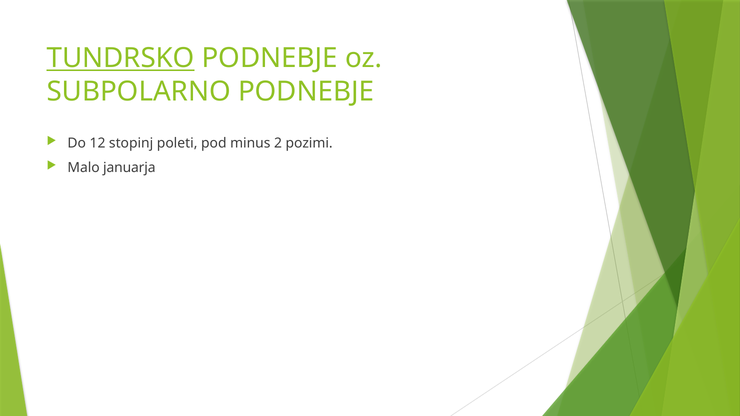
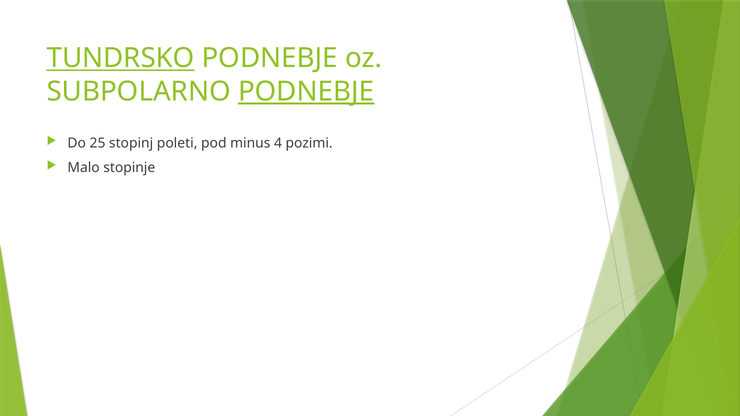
PODNEBJE at (306, 92) underline: none -> present
12: 12 -> 25
2: 2 -> 4
januarja: januarja -> stopinje
